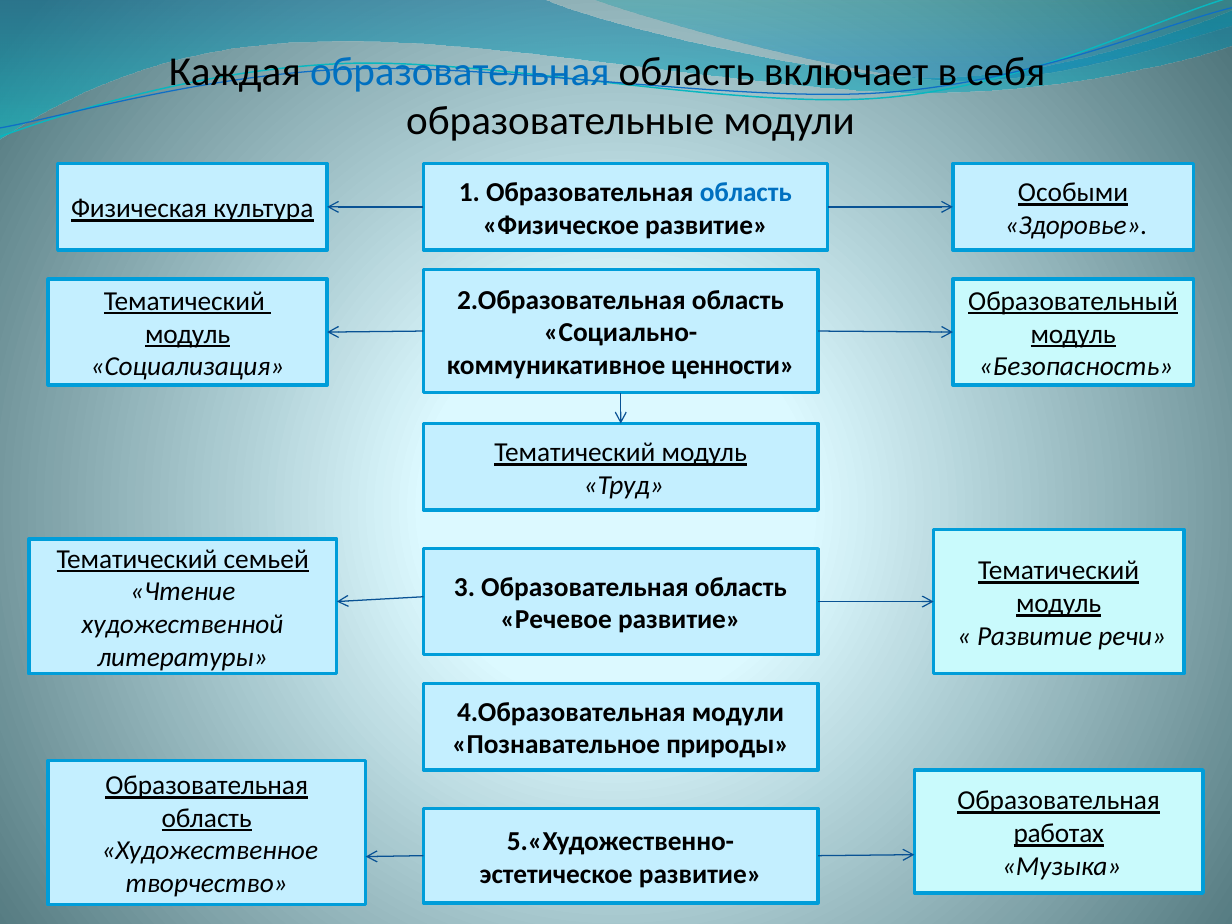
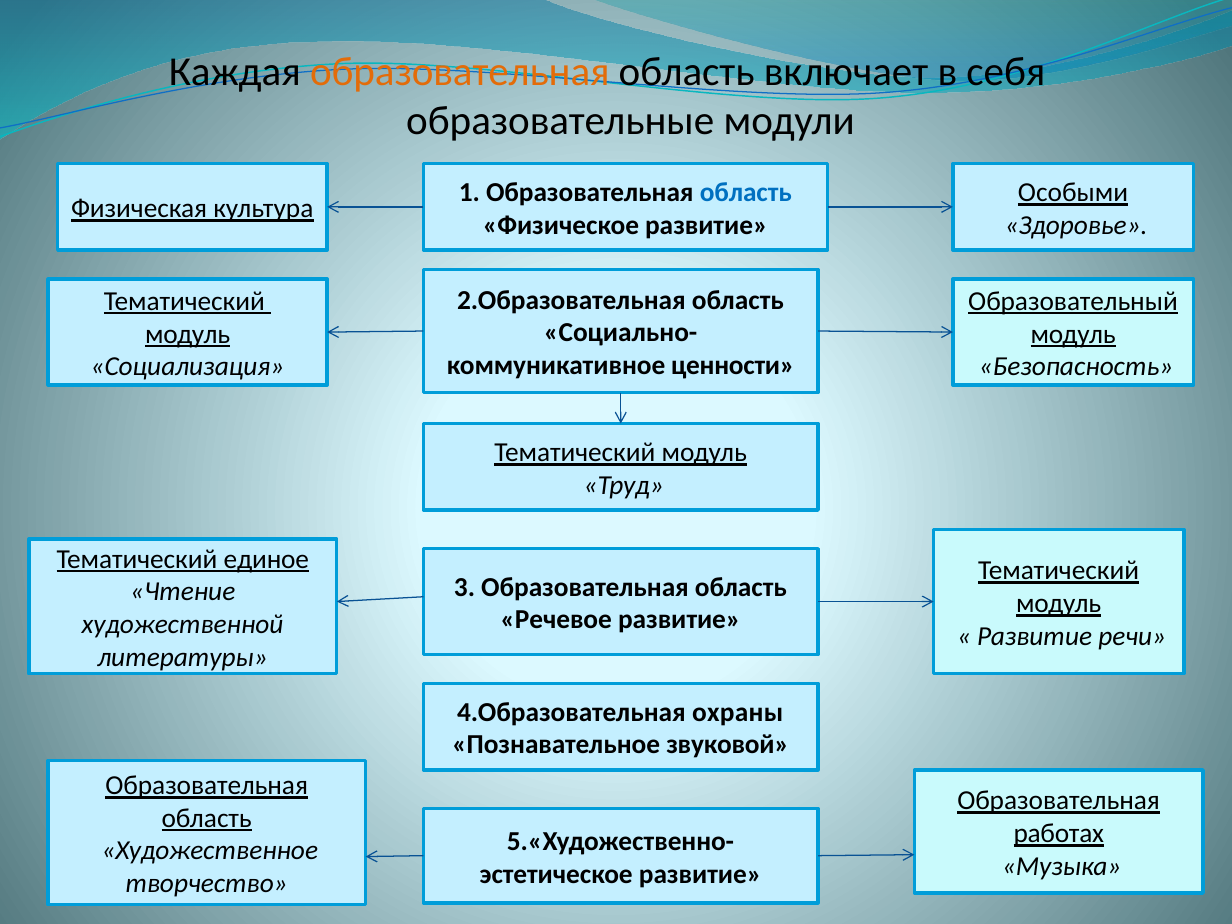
образовательная at (460, 72) colour: blue -> orange
семьей: семьей -> единое
4.Образовательная модули: модули -> охраны
природы: природы -> звуковой
